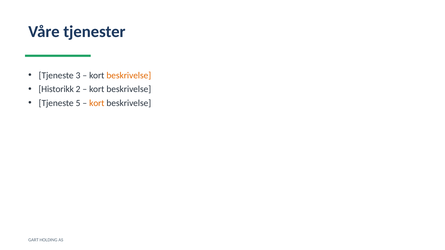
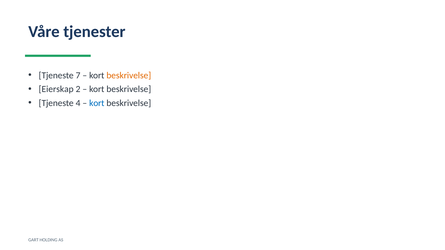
3: 3 -> 7
Historikk: Historikk -> Eierskap
5: 5 -> 4
kort at (97, 103) colour: orange -> blue
